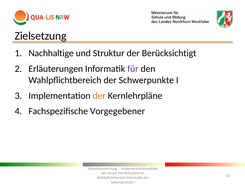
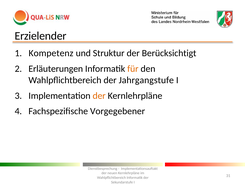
Zielsetzung: Zielsetzung -> Erzielender
Nachhaltige: Nachhaltige -> Kompetenz
für colour: purple -> orange
Schwerpunkte: Schwerpunkte -> Jahrgangstufe
